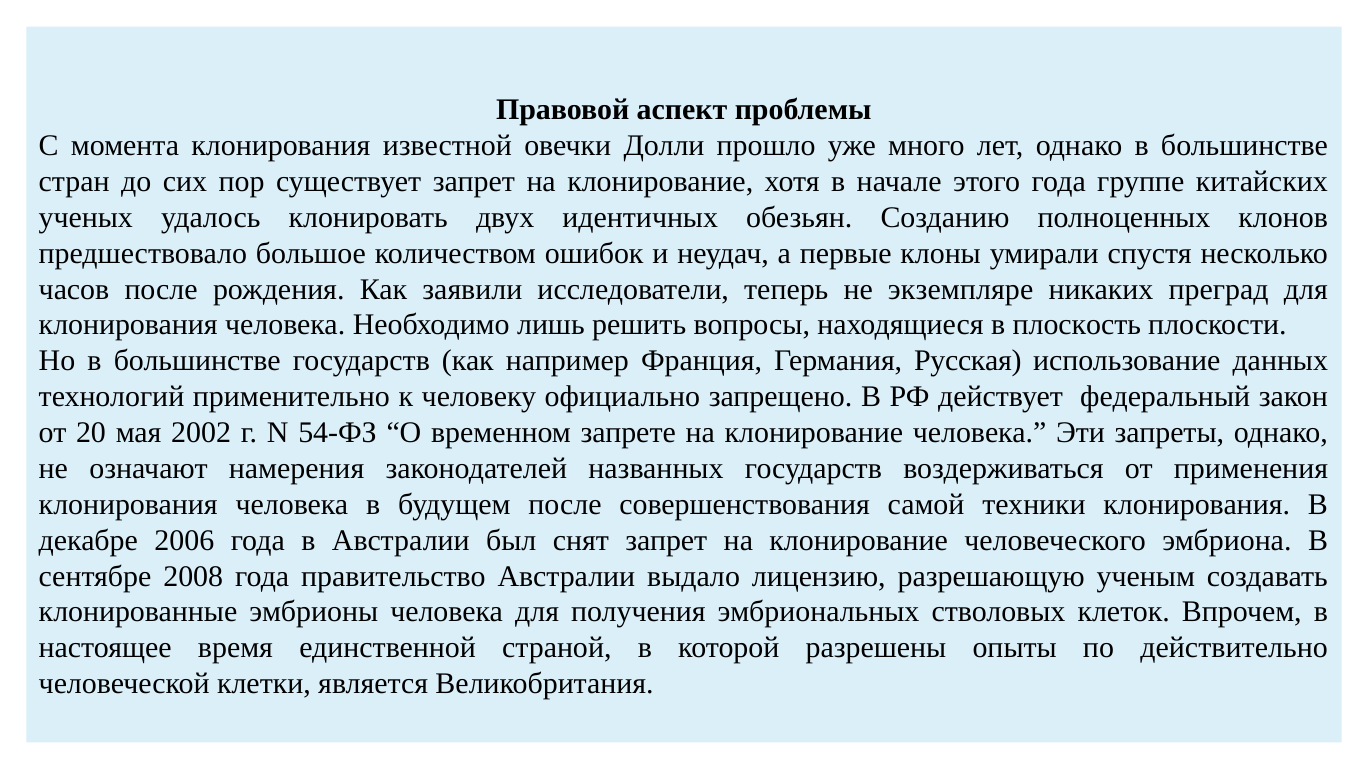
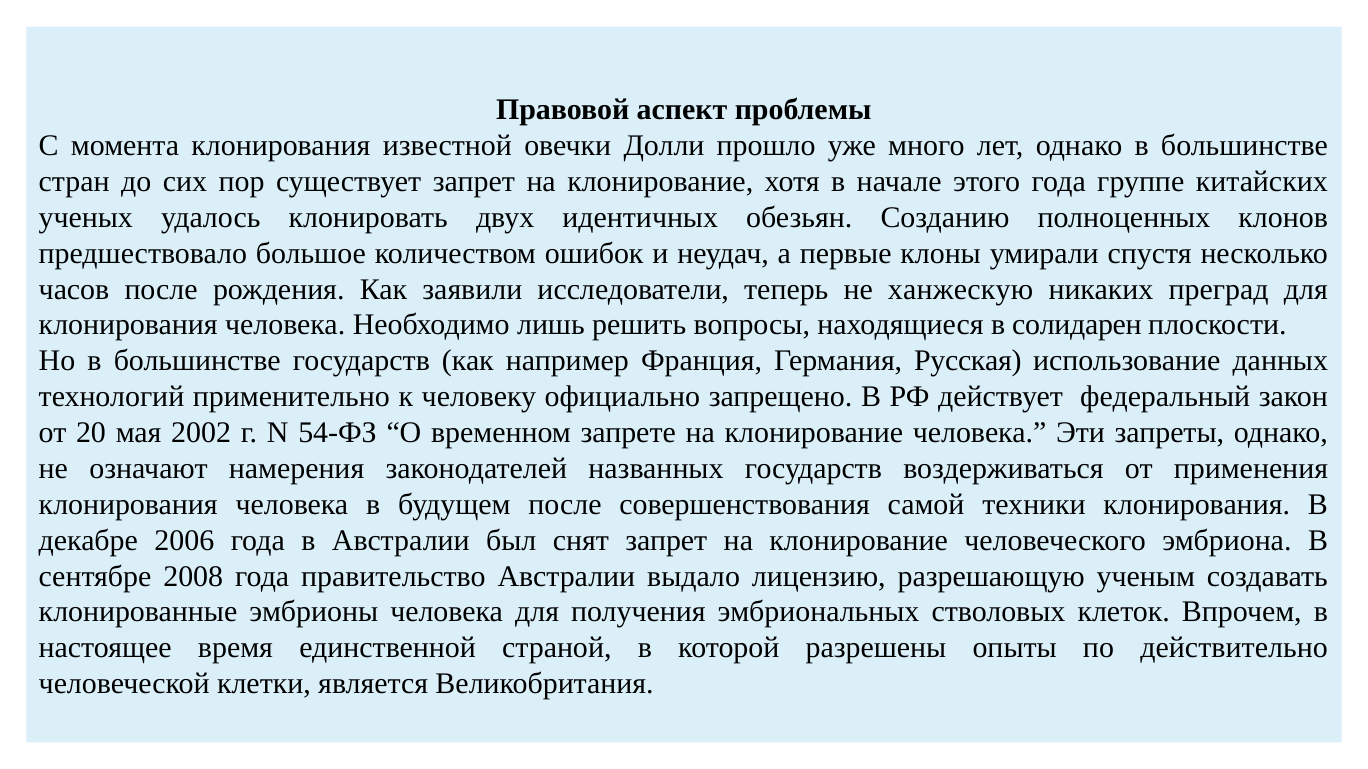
экземпляре: экземпляре -> ханжескую
плоскость: плоскость -> солидарен
